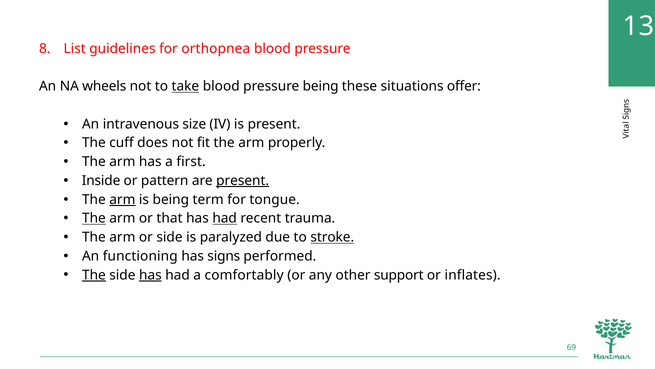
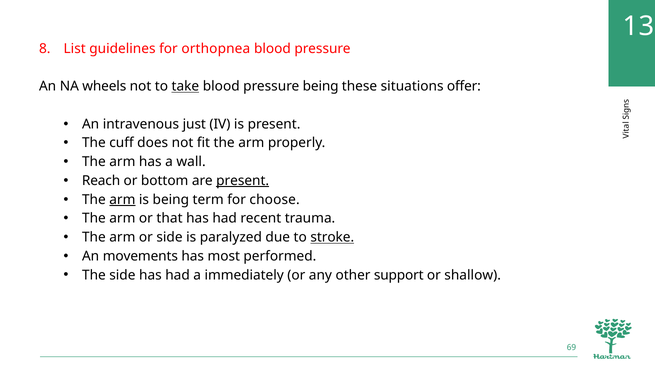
size: size -> just
first: first -> wall
Inside: Inside -> Reach
pattern: pattern -> bottom
tongue: tongue -> choose
The at (94, 218) underline: present -> none
had at (225, 218) underline: present -> none
functioning: functioning -> movements
signs: signs -> most
The at (94, 275) underline: present -> none
has at (150, 275) underline: present -> none
comfortably: comfortably -> immediately
inflates: inflates -> shallow
